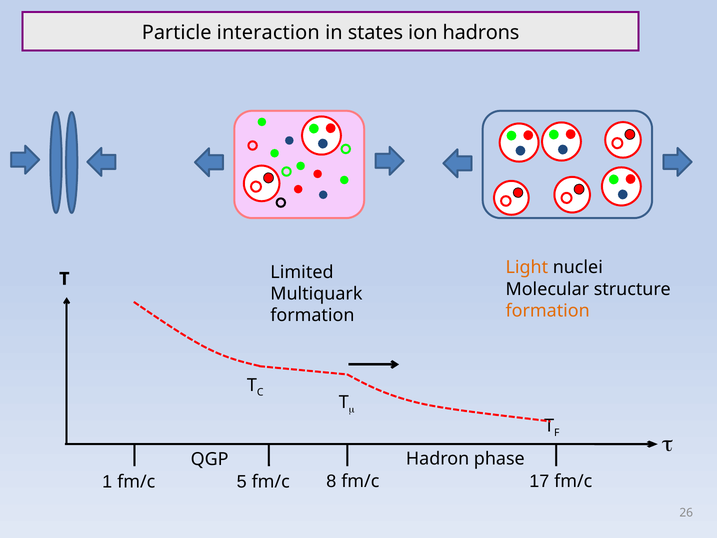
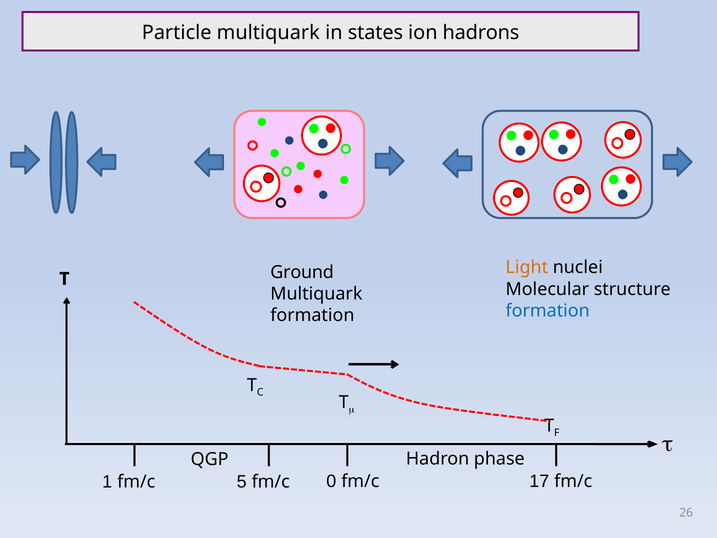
Particle interaction: interaction -> multiquark
Limited: Limited -> Ground
formation at (548, 310) colour: orange -> blue
8: 8 -> 0
